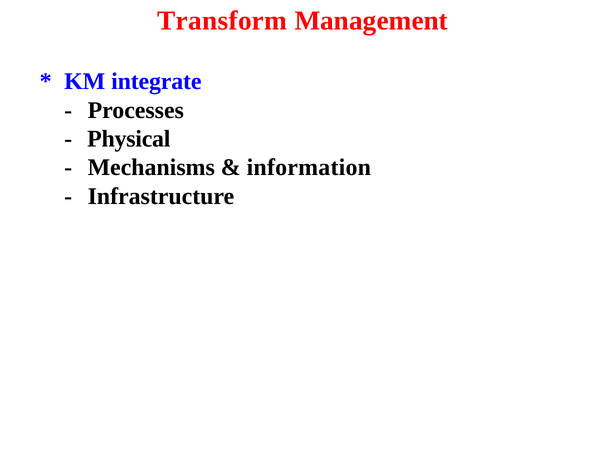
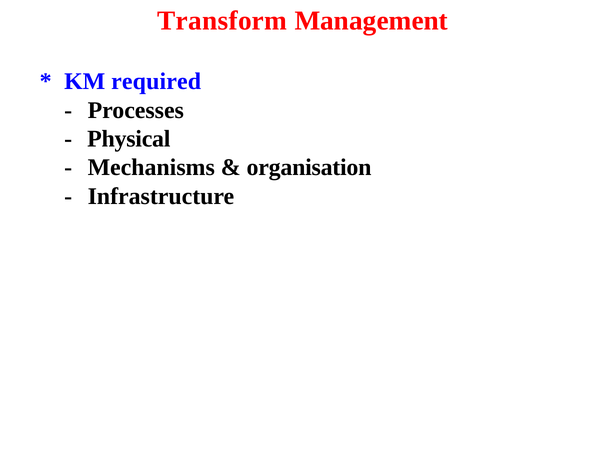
integrate: integrate -> required
information: information -> organisation
